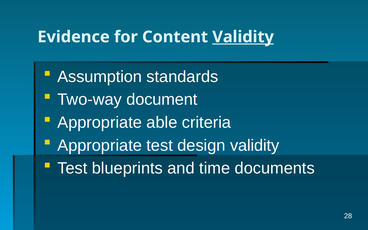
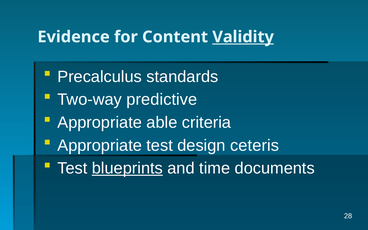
Assumption: Assumption -> Precalculus
document: document -> predictive
design validity: validity -> ceteris
blueprints underline: none -> present
